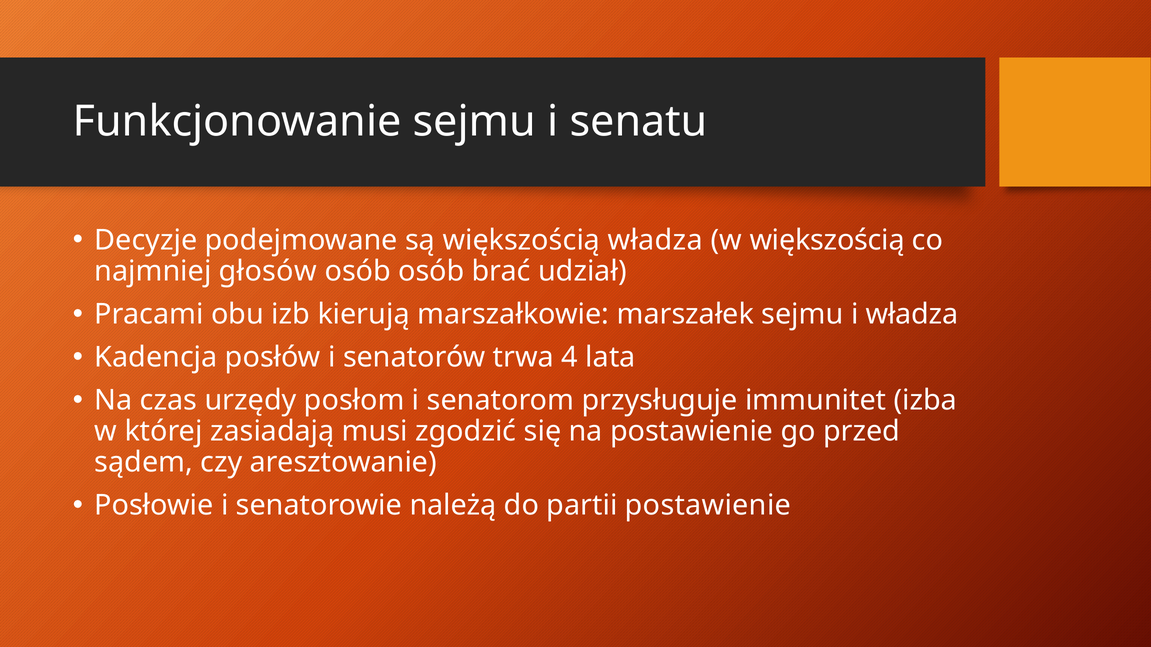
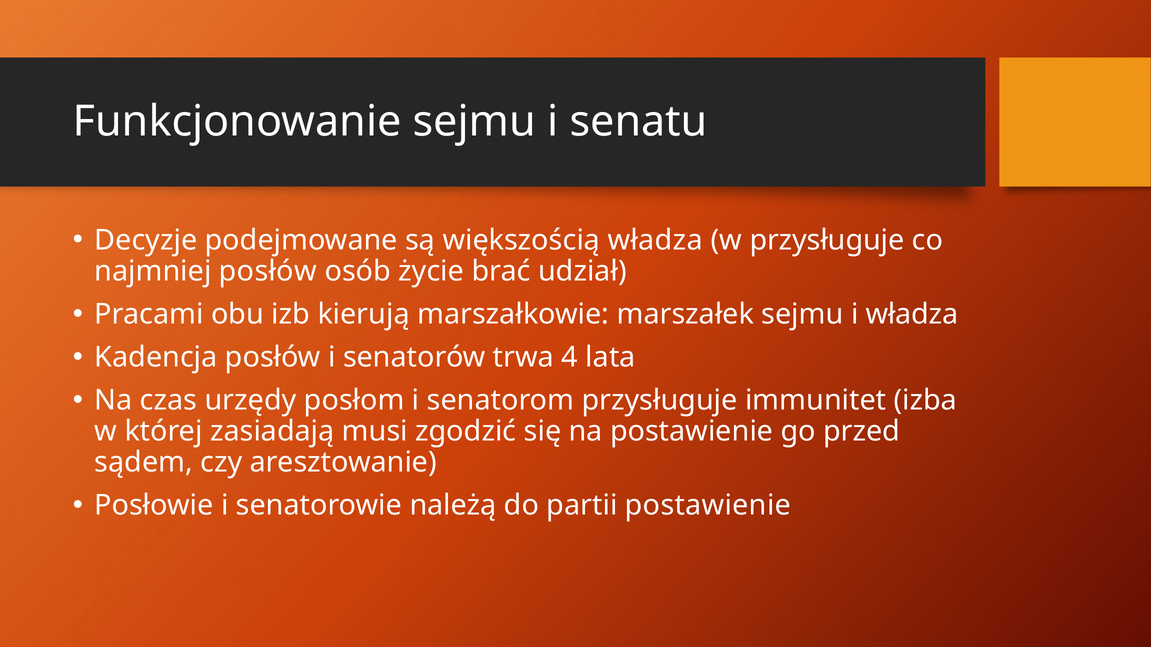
w większością: większością -> przysługuje
najmniej głosów: głosów -> posłów
osób osób: osób -> życie
